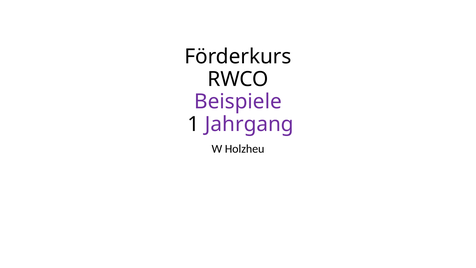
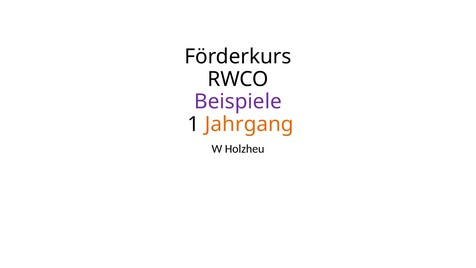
Jahrgang colour: purple -> orange
